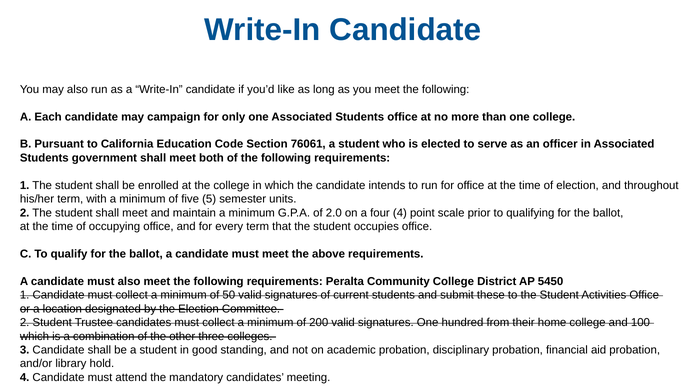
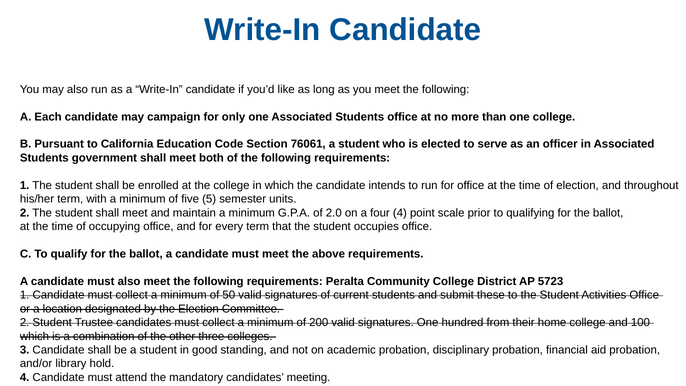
5450: 5450 -> 5723
